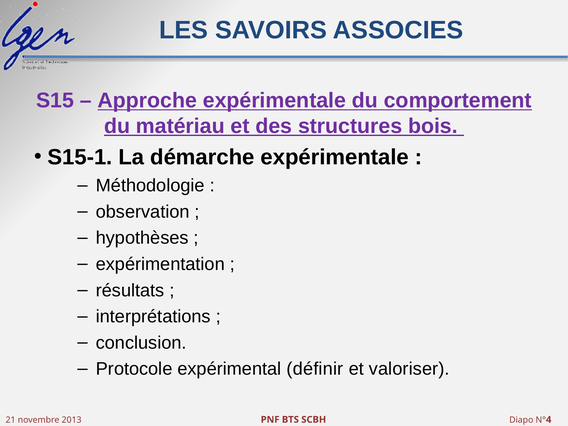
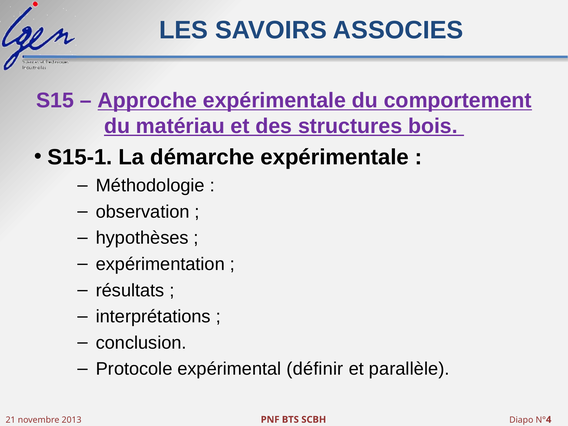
valoriser: valoriser -> parallèle
